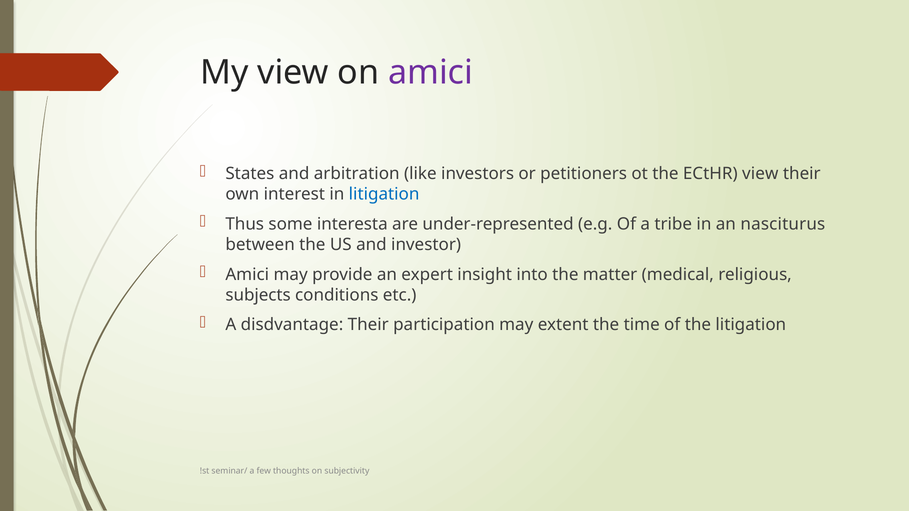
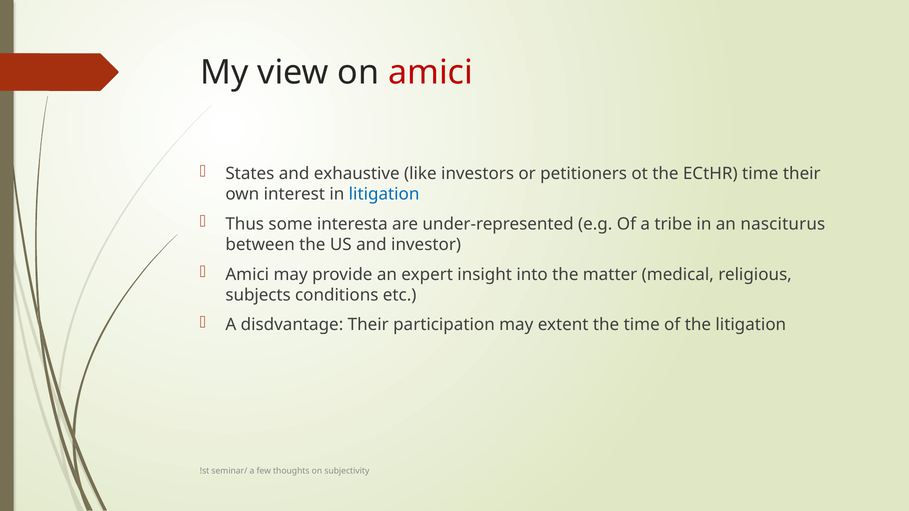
amici at (431, 73) colour: purple -> red
arbitration: arbitration -> exhaustive
ECtHR view: view -> time
